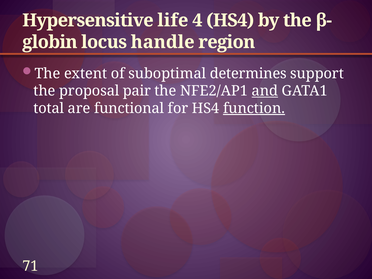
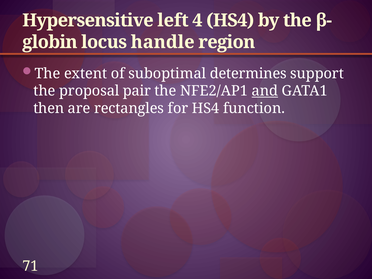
life: life -> left
total: total -> then
functional: functional -> rectangles
function underline: present -> none
